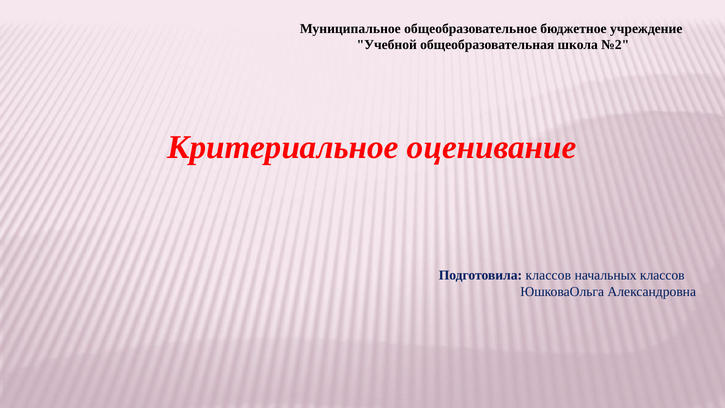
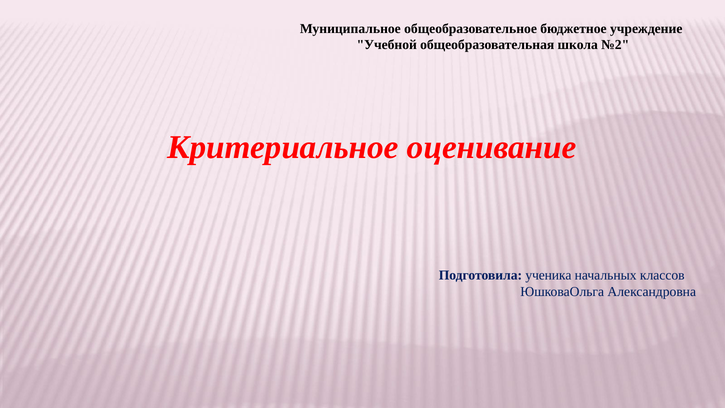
Подготовила классов: классов -> ученика
